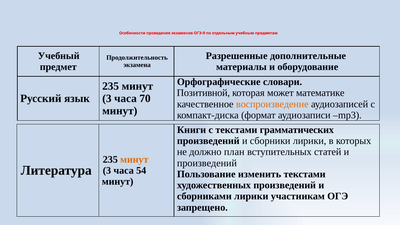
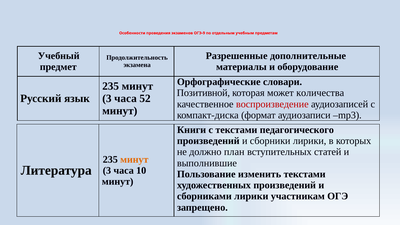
математике: математике -> количества
70: 70 -> 52
воспроизведение colour: orange -> red
грамматических: грамматических -> педагогического
произведений at (207, 163): произведений -> выполнившие
54: 54 -> 10
